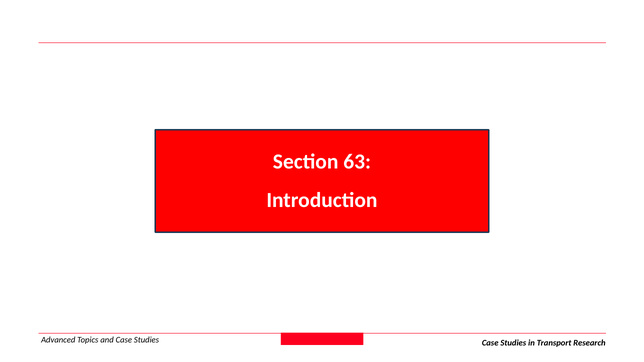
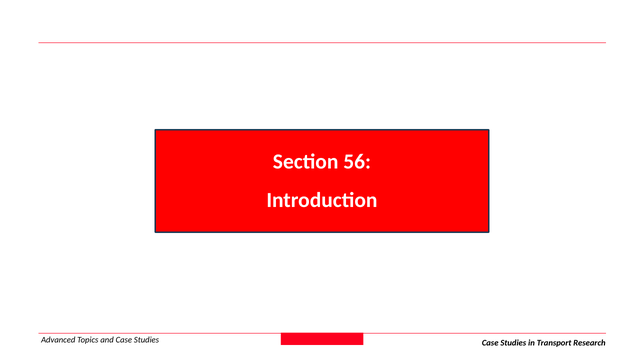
63: 63 -> 56
